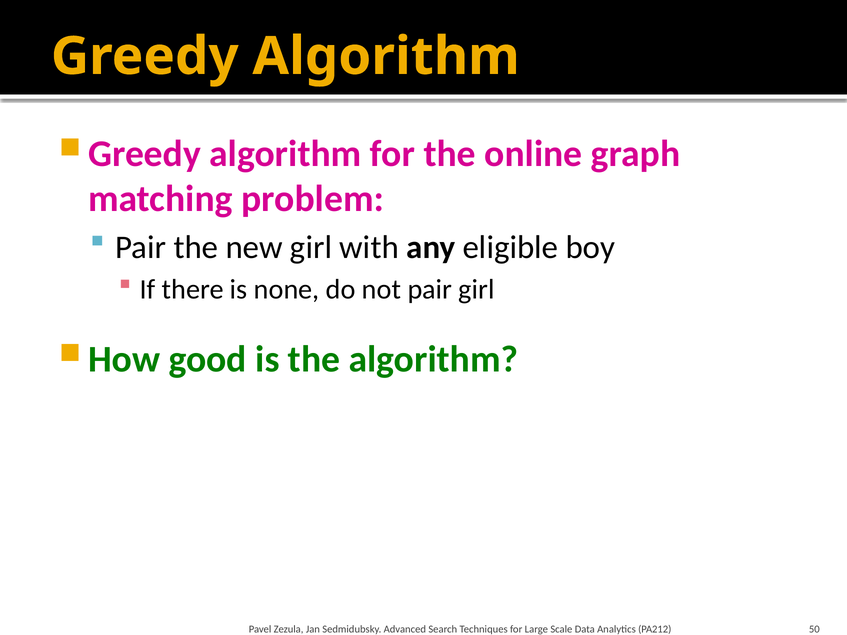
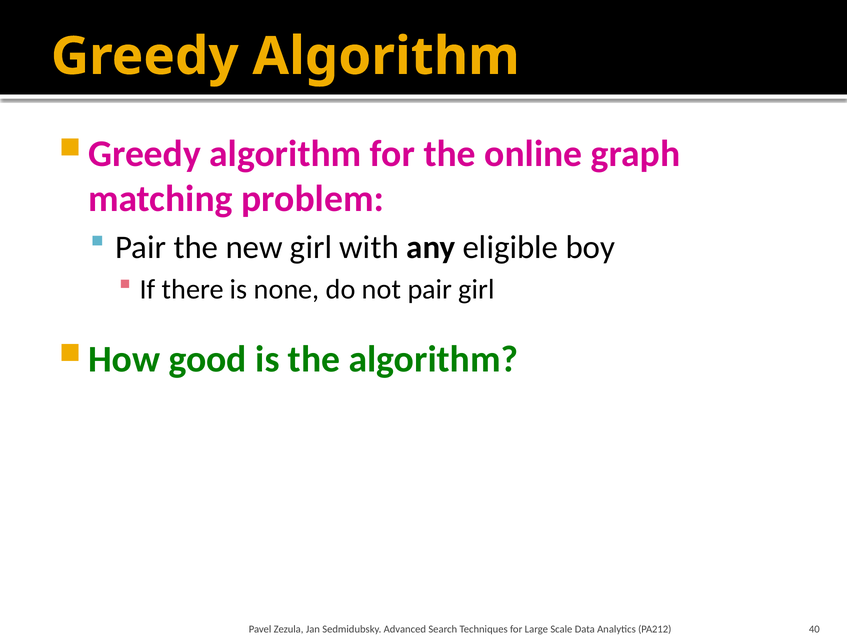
50: 50 -> 40
